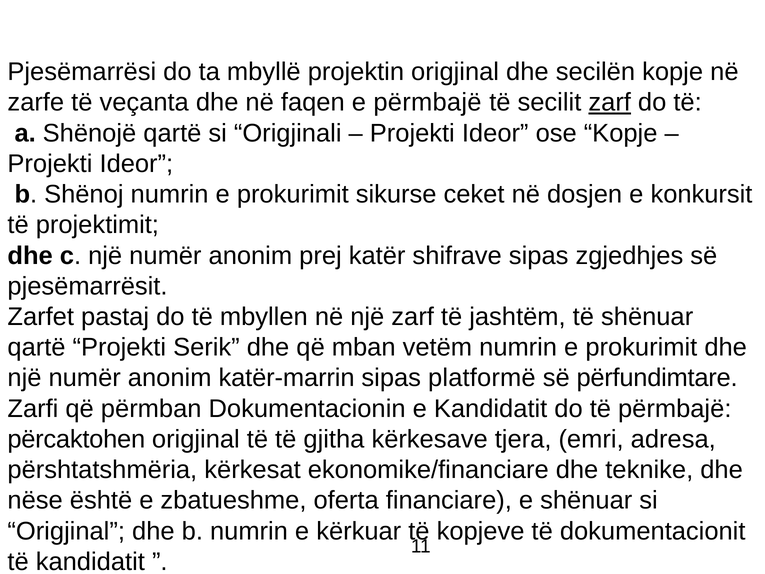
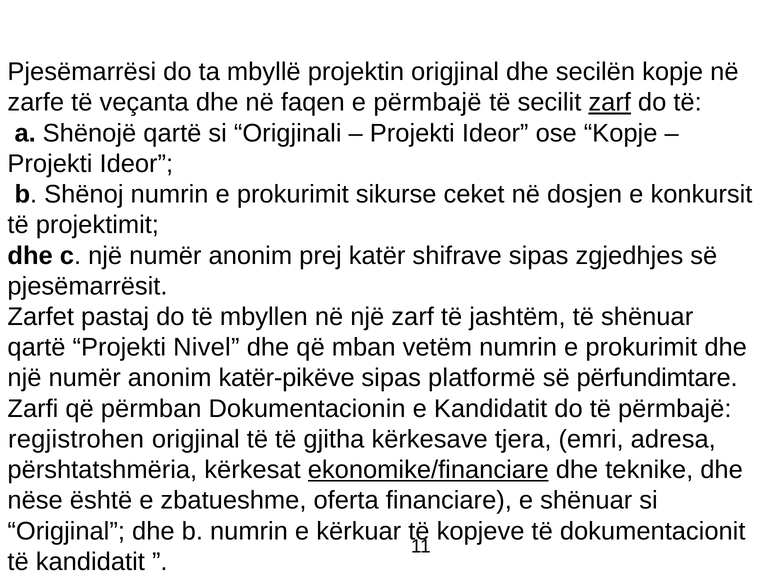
Serik: Serik -> Nivel
katër-marrin: katër-marrin -> katër-pikëve
përcaktohen: përcaktohen -> regjistrohen
ekonomike/financiare underline: none -> present
